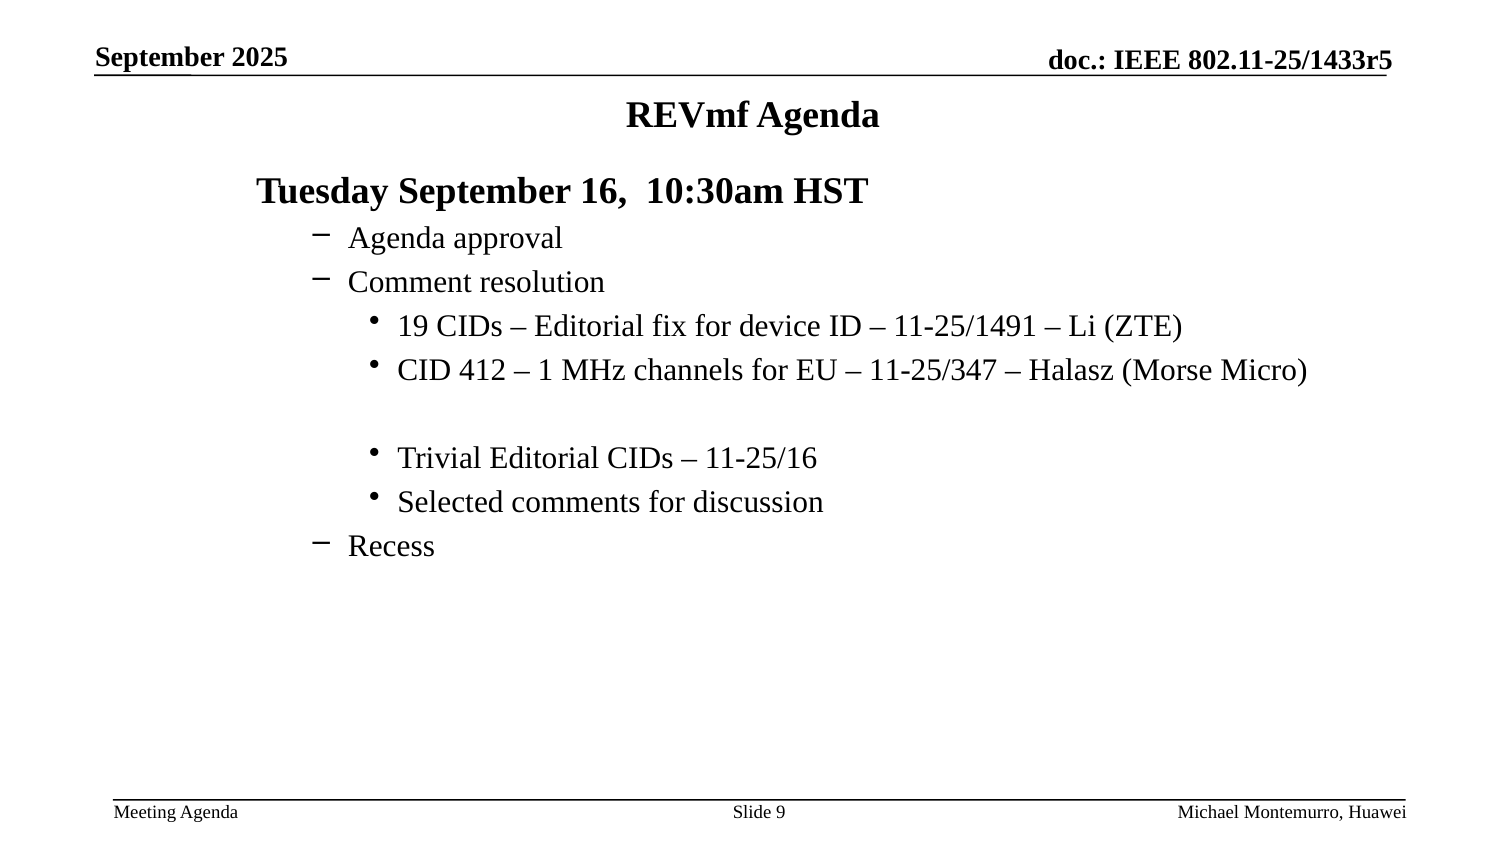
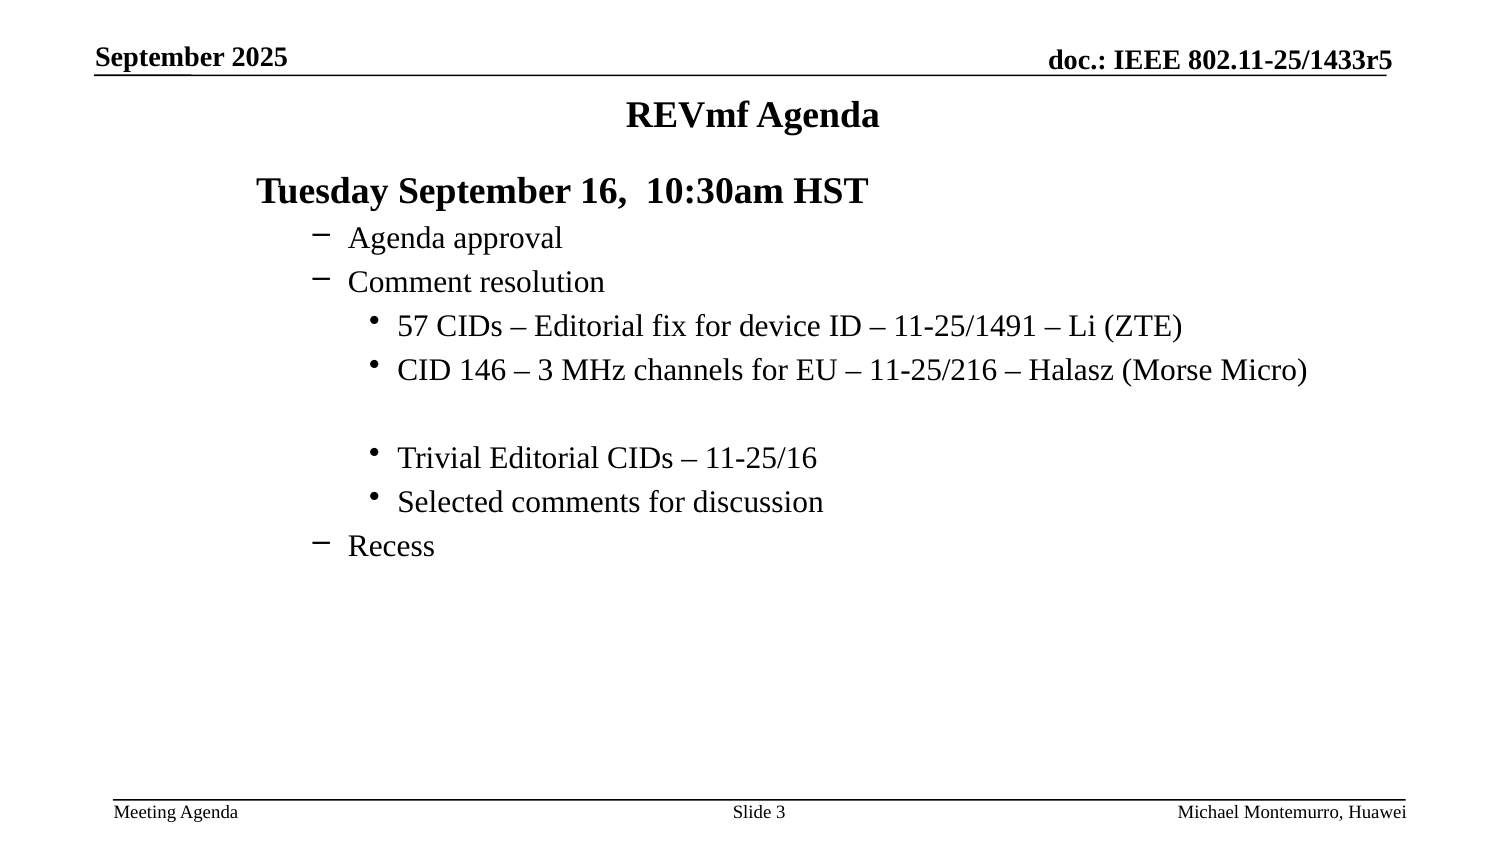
19: 19 -> 57
412: 412 -> 146
1 at (545, 370): 1 -> 3
11-25/347: 11-25/347 -> 11-25/216
Slide 9: 9 -> 3
